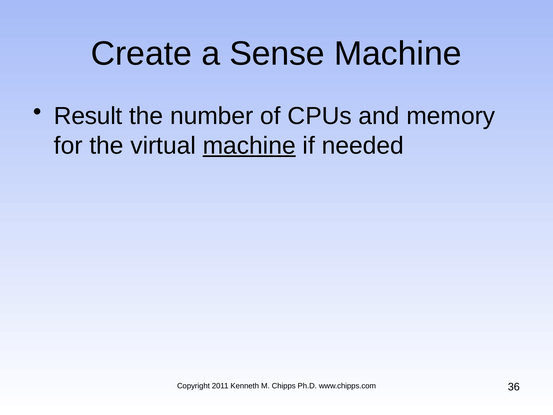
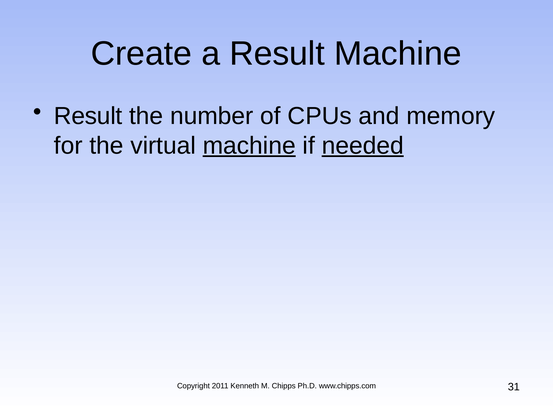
a Sense: Sense -> Result
needed underline: none -> present
36: 36 -> 31
